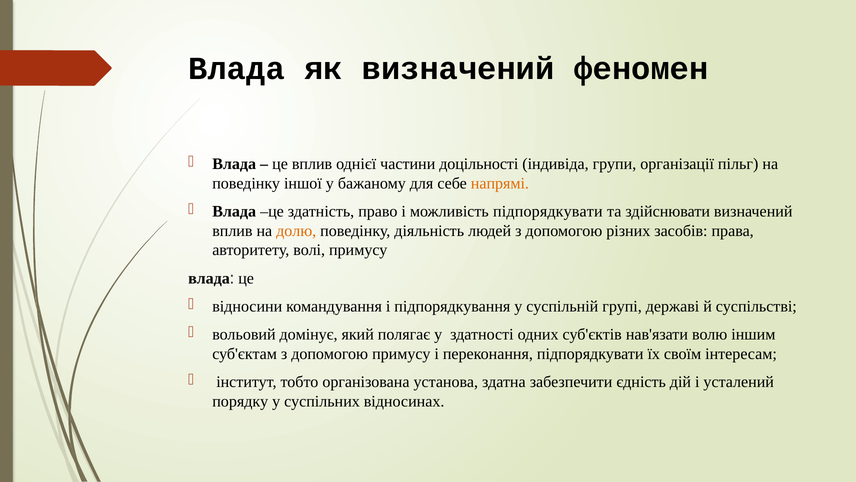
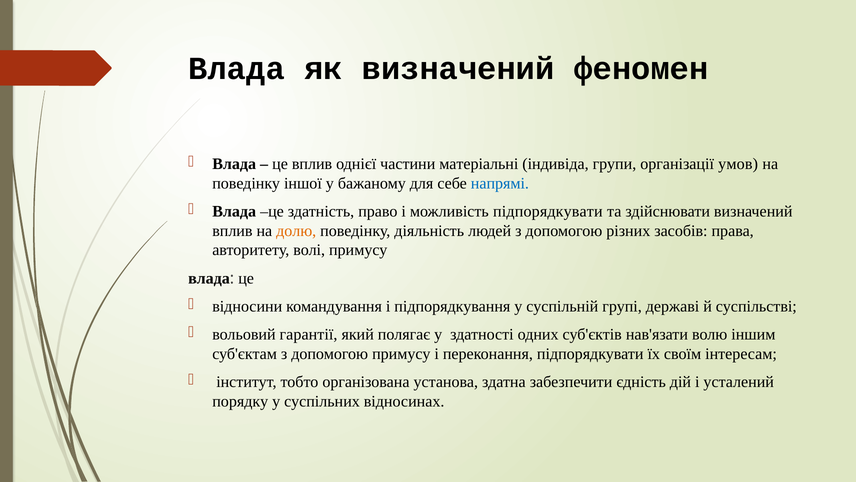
доцільності: доцільності -> матеріальні
пільг: пільг -> умов
напрямі colour: orange -> blue
домінує: домінує -> гарантії
